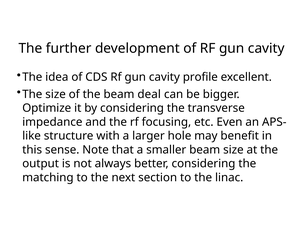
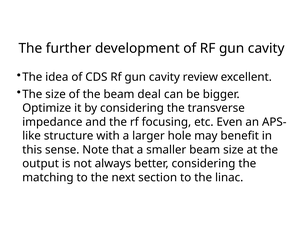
profile: profile -> review
